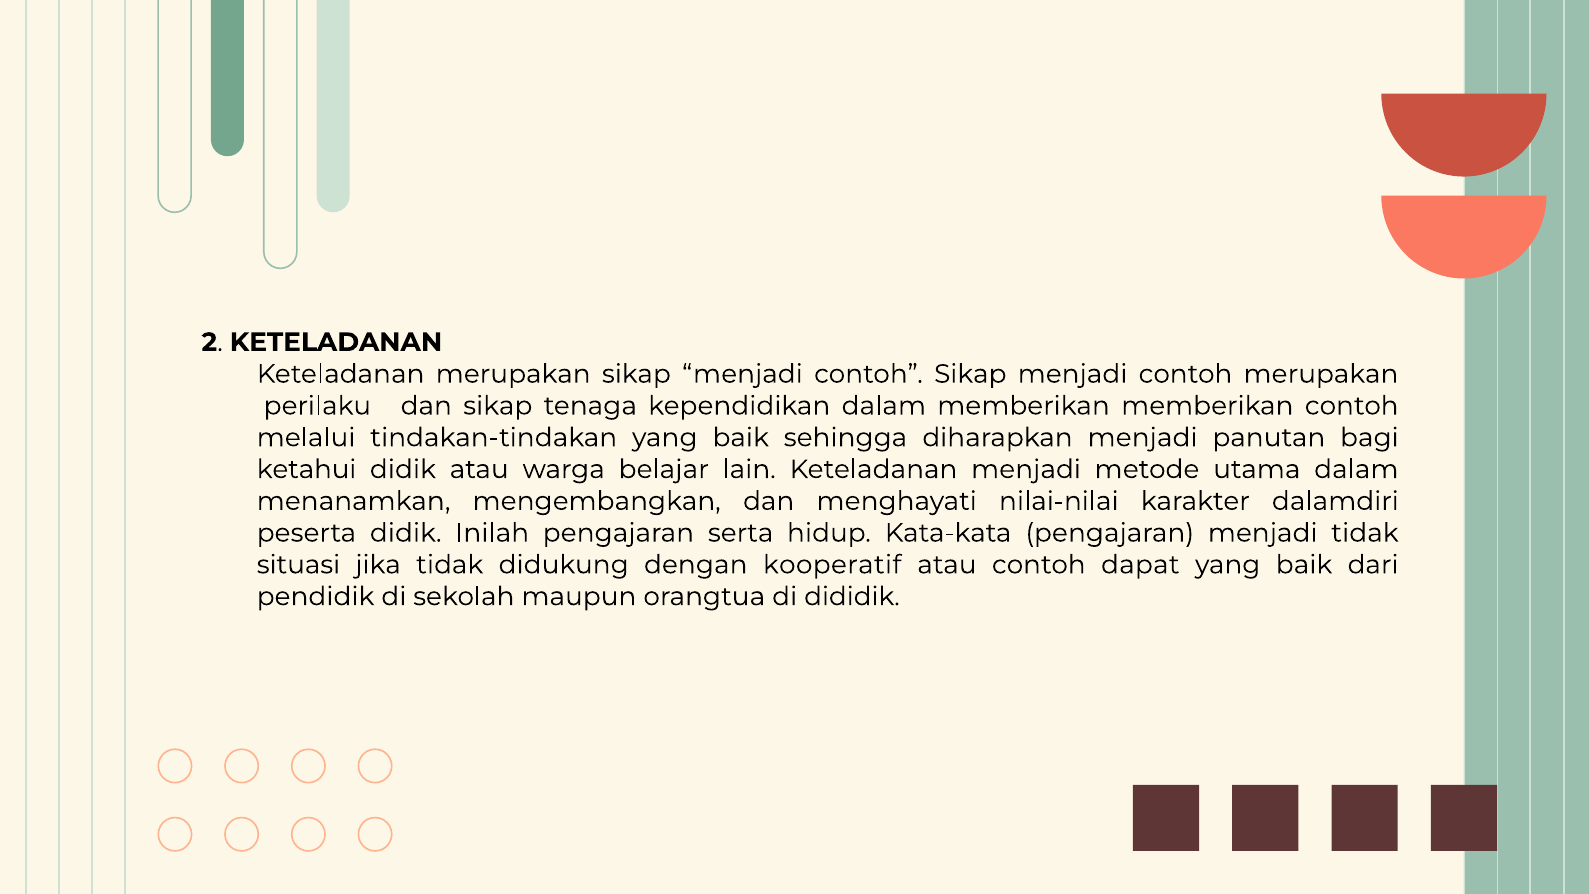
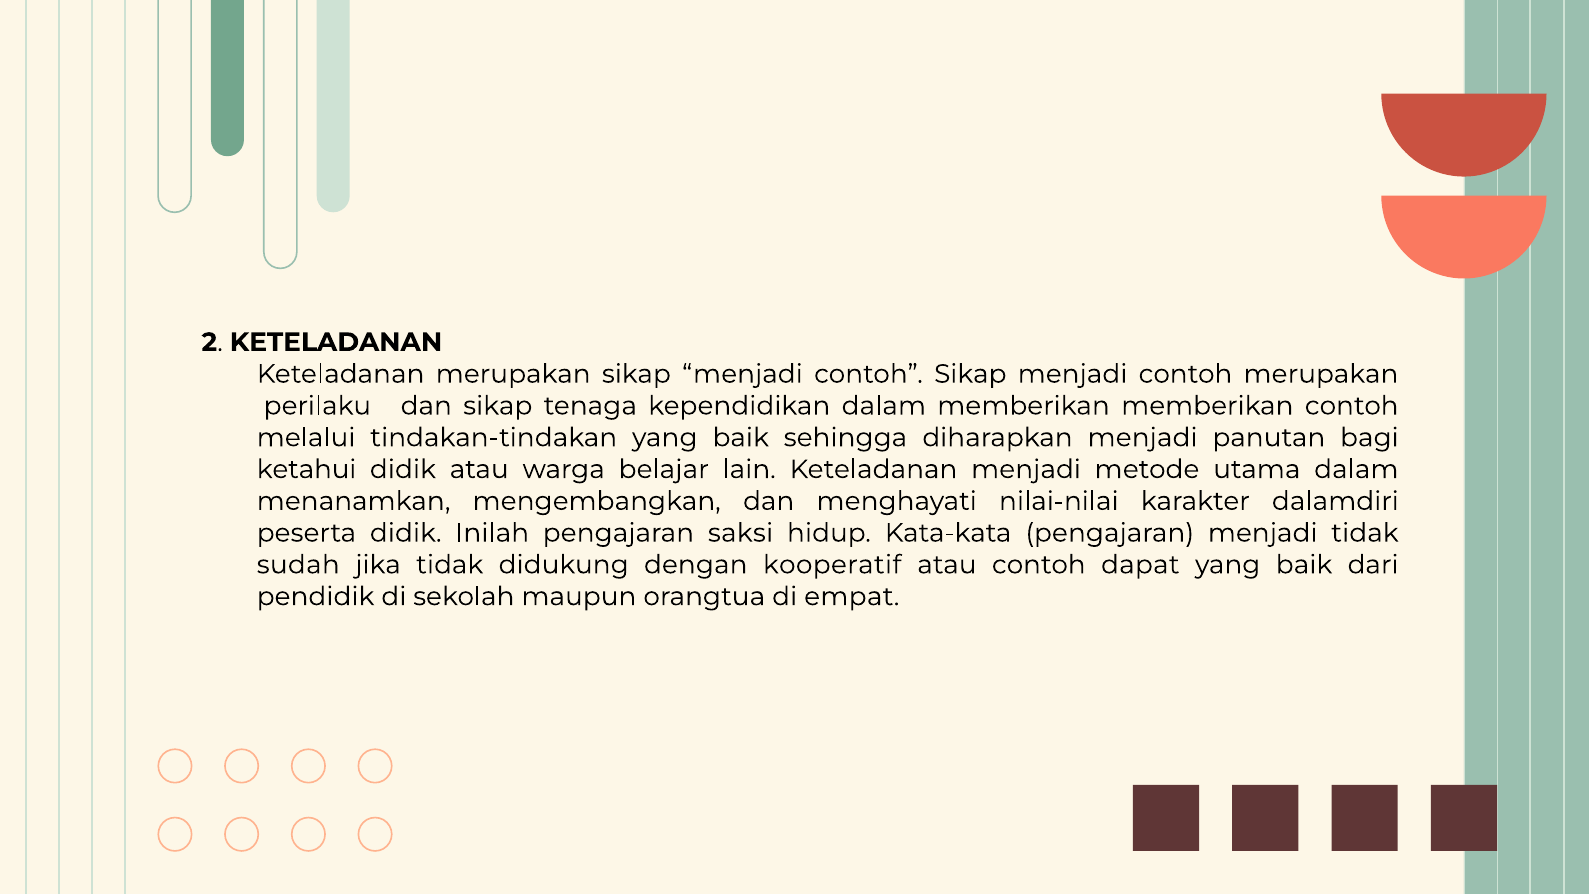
serta: serta -> saksi
situasi: situasi -> sudah
dididik: dididik -> empat
